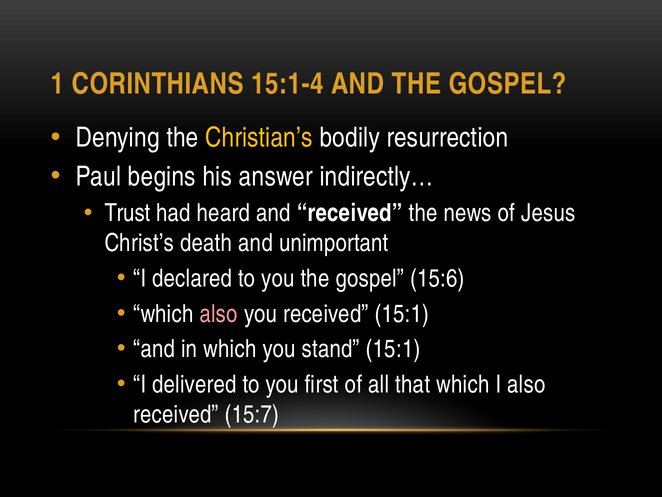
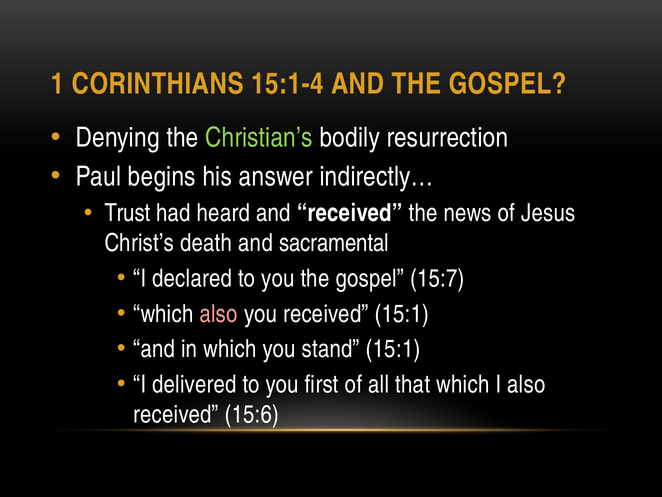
Christian’s colour: yellow -> light green
unimportant: unimportant -> sacramental
15:6: 15:6 -> 15:7
15:7: 15:7 -> 15:6
